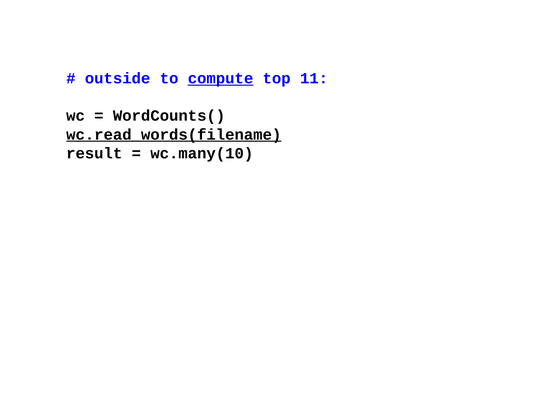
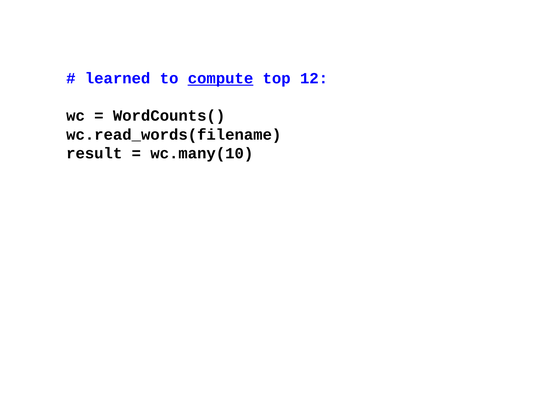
outside: outside -> learned
11: 11 -> 12
wc.read_words(filename underline: present -> none
